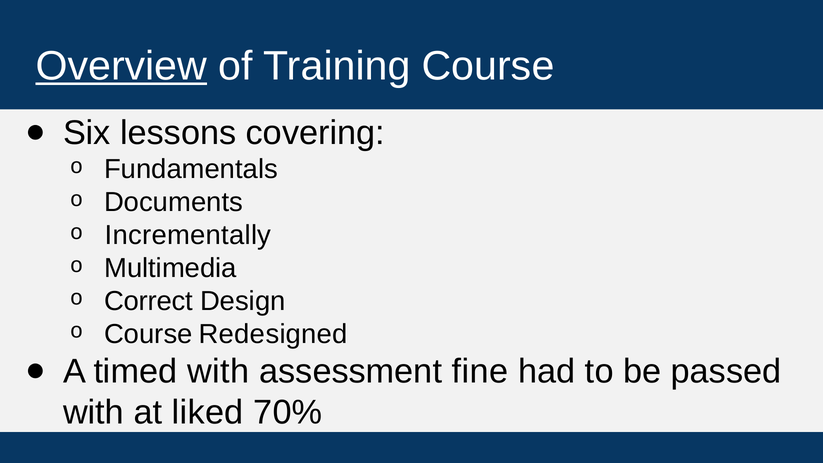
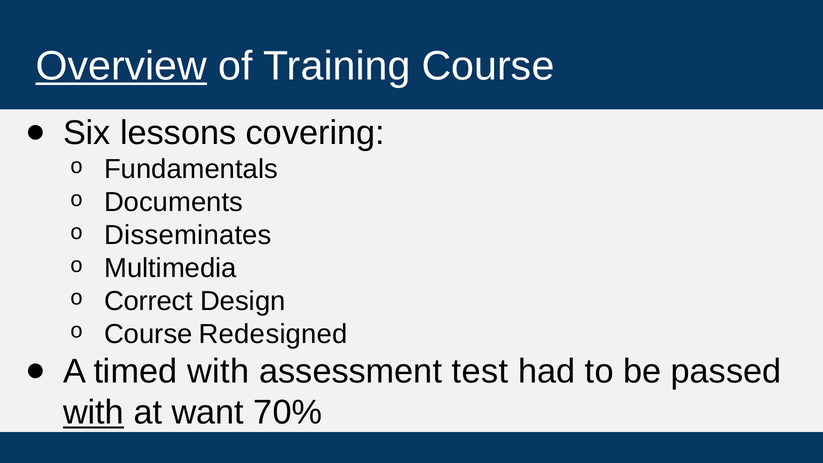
Incrementally: Incrementally -> Disseminates
fine: fine -> test
with at (94, 413) underline: none -> present
liked: liked -> want
